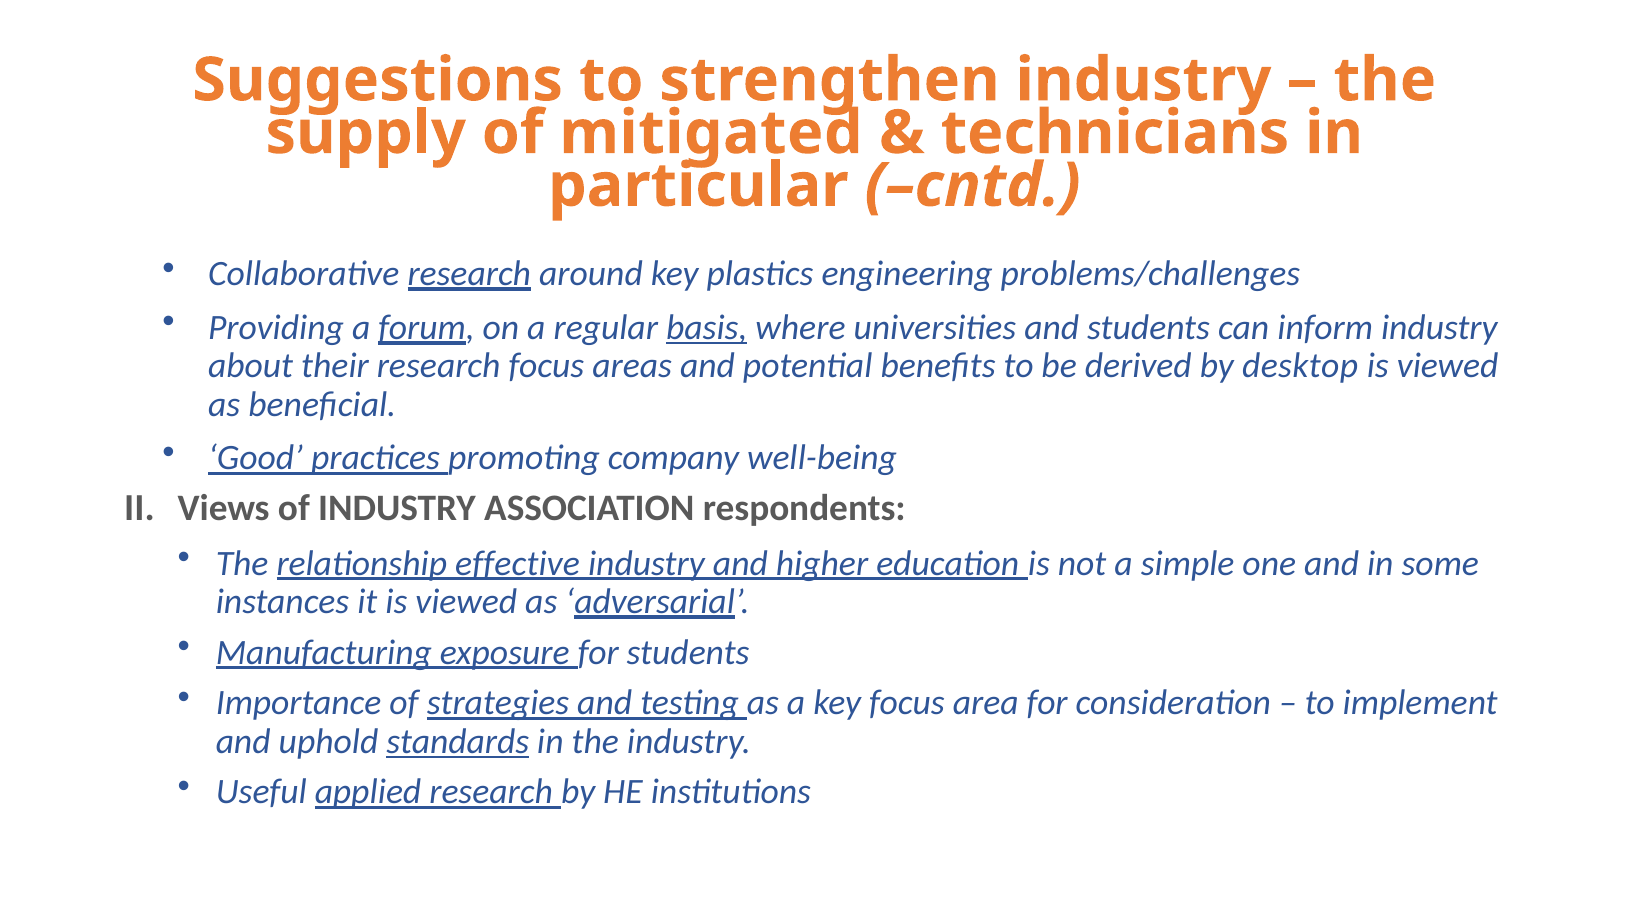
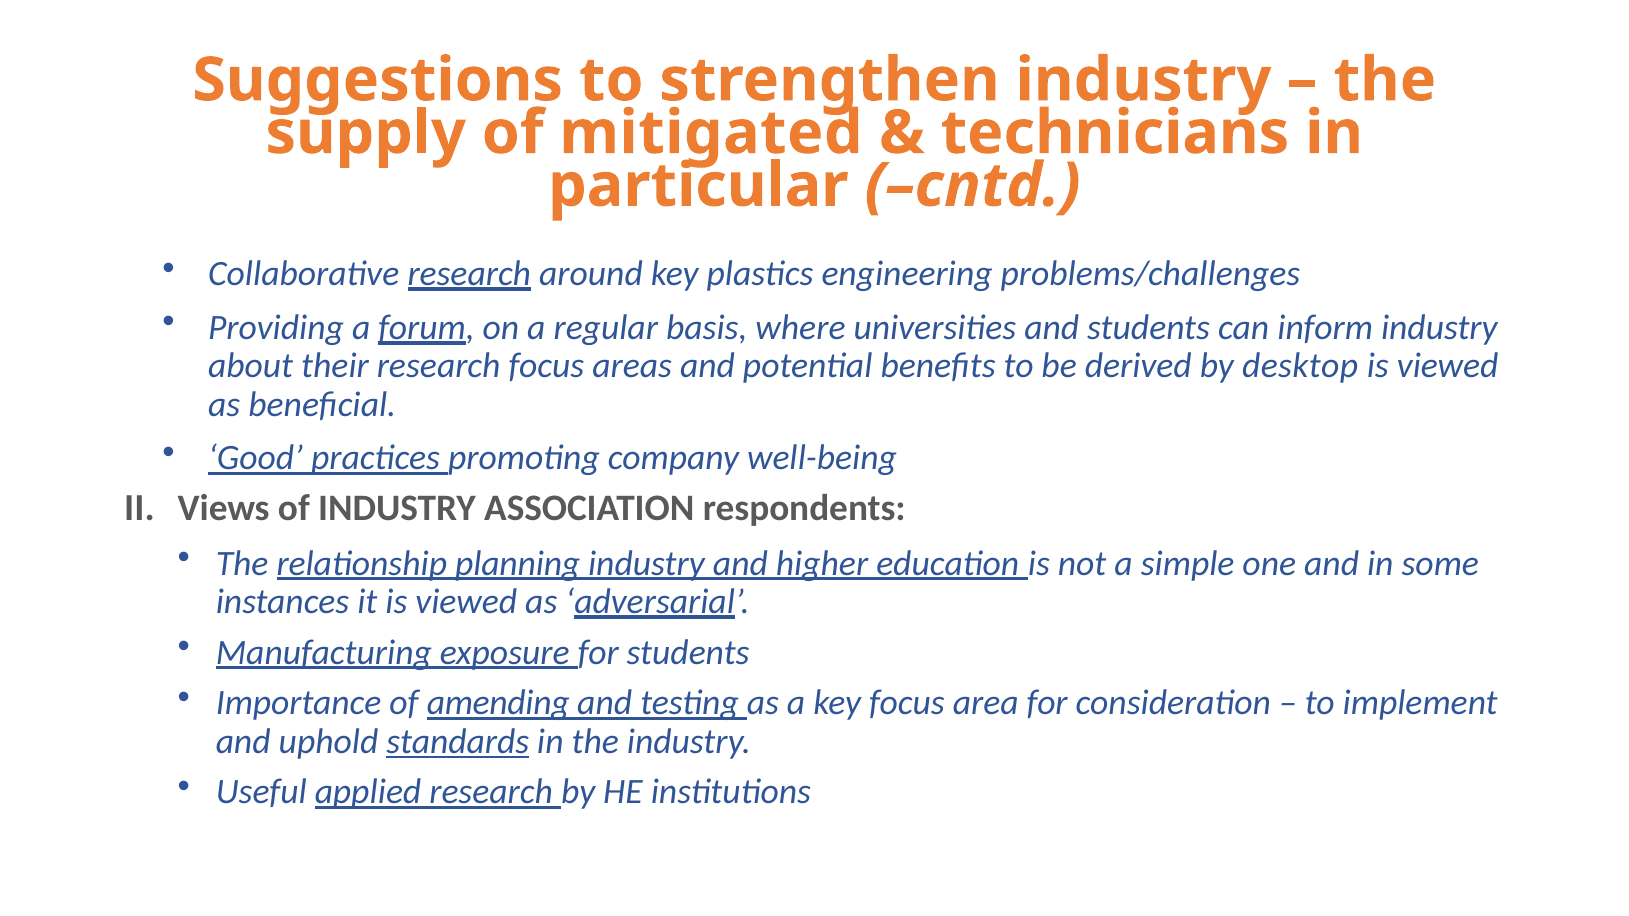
basis underline: present -> none
effective: effective -> planning
strategies: strategies -> amending
